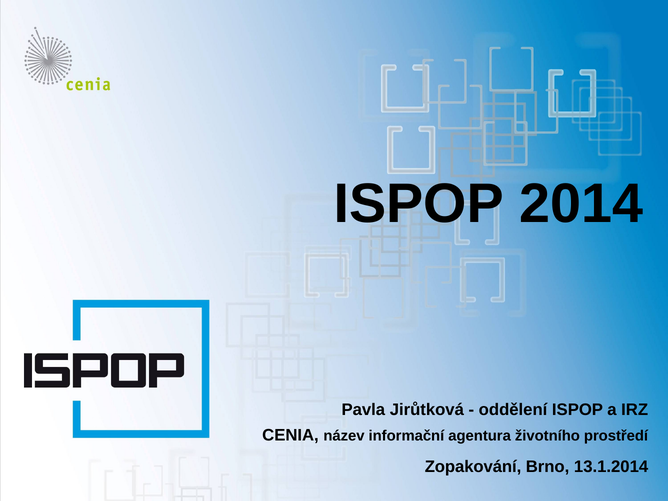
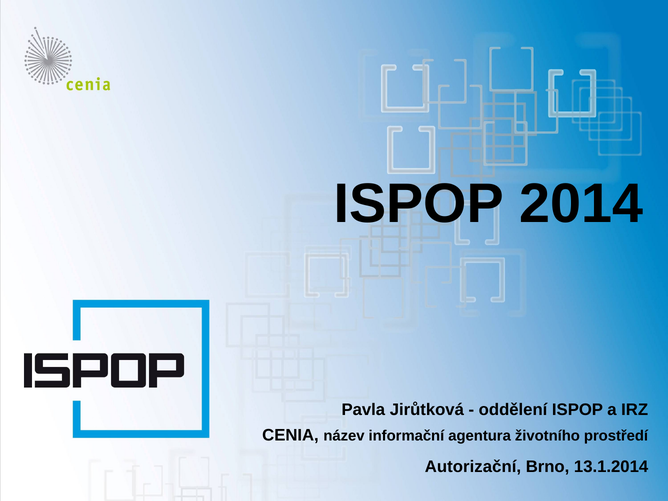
Zopakování: Zopakování -> Autorizační
